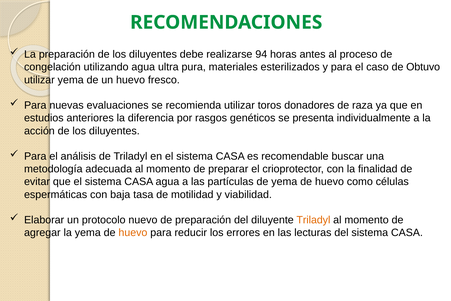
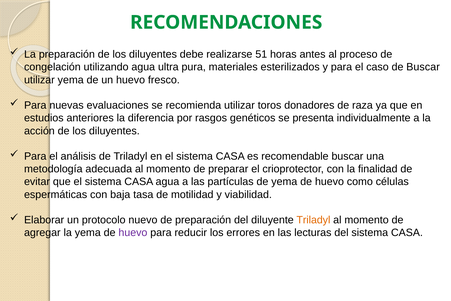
94: 94 -> 51
de Obtuvo: Obtuvo -> Buscar
huevo at (133, 233) colour: orange -> purple
